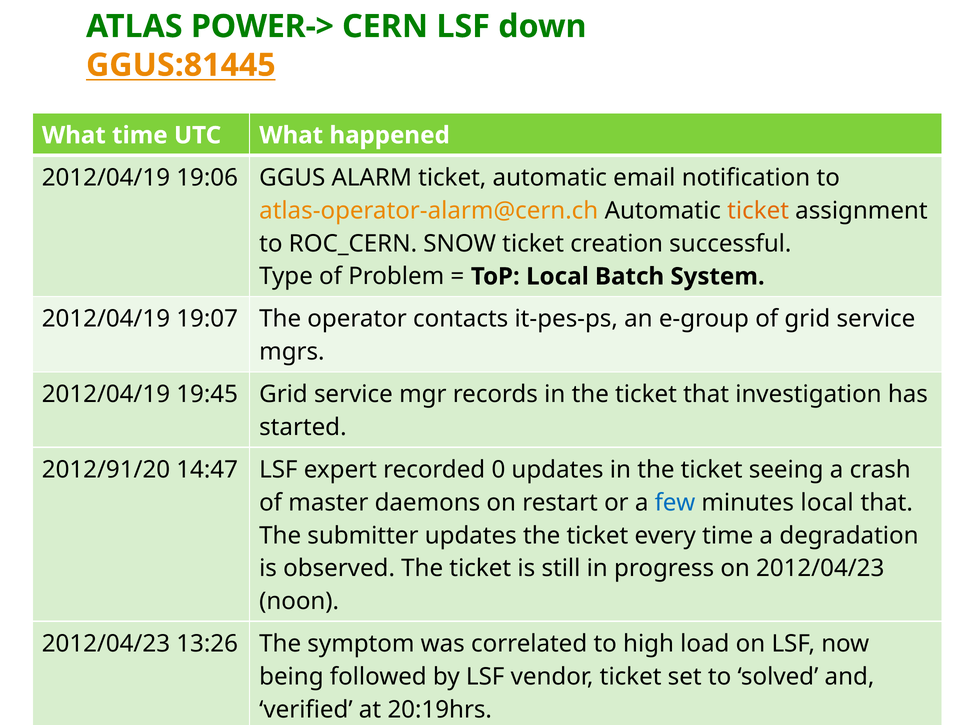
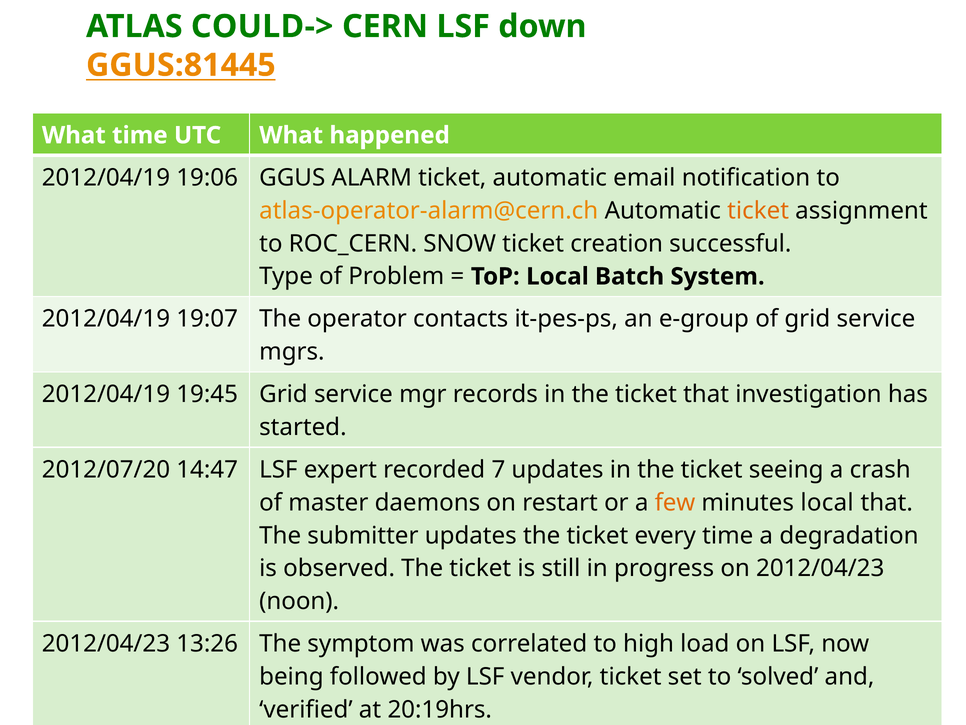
POWER->: POWER-> -> COULD->
2012/91/20: 2012/91/20 -> 2012/07/20
0: 0 -> 7
few colour: blue -> orange
